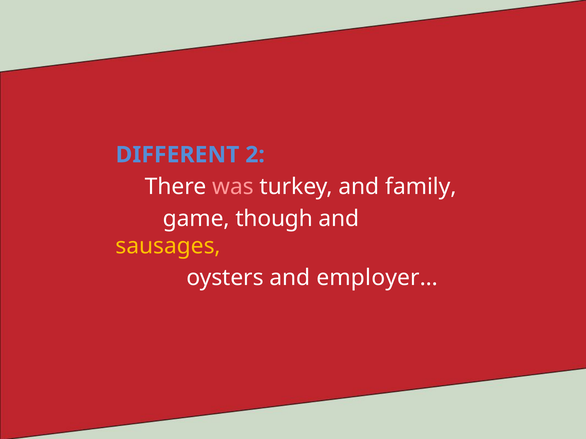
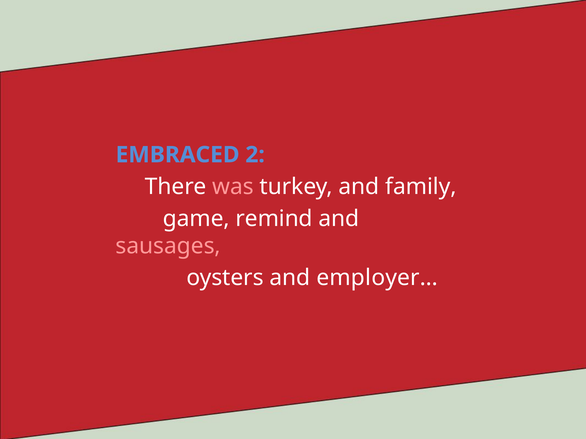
DIFFERENT: DIFFERENT -> EMBRACED
though: though -> remind
sausages colour: yellow -> pink
